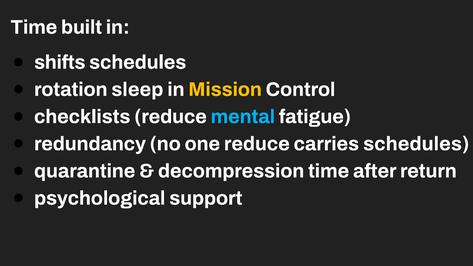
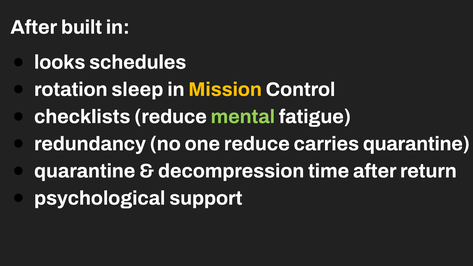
Time at (34, 27): Time -> After
shifts: shifts -> looks
mental colour: light blue -> light green
carries schedules: schedules -> quarantine
